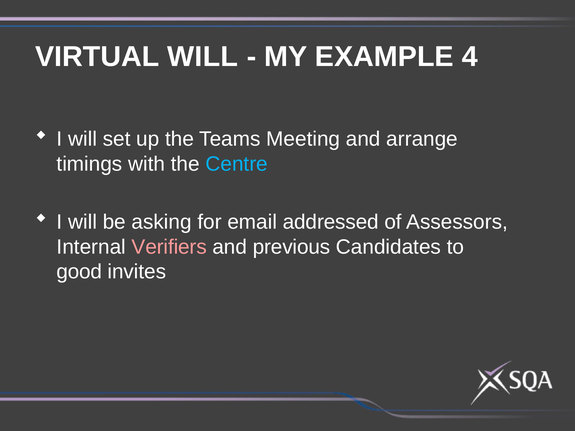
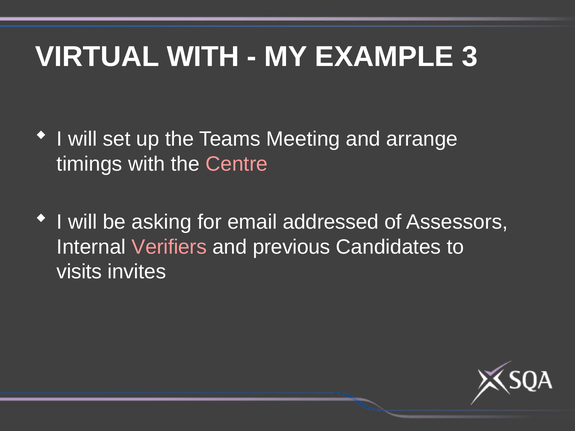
VIRTUAL WILL: WILL -> WITH
4: 4 -> 3
Centre colour: light blue -> pink
good: good -> visits
